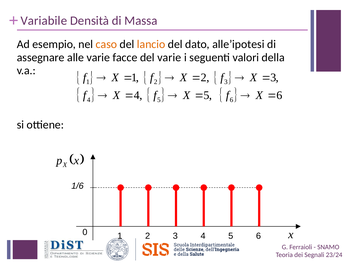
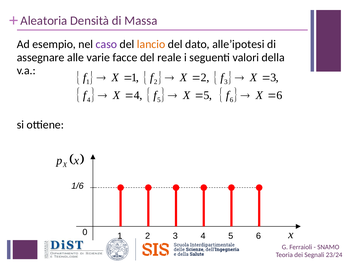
Variabile: Variabile -> Aleatoria
caso colour: orange -> purple
del varie: varie -> reale
